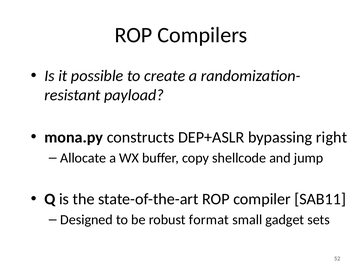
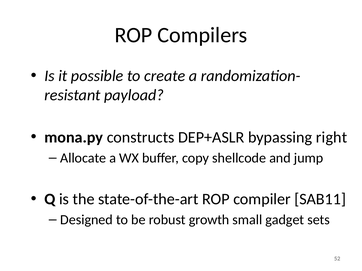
format: format -> growth
